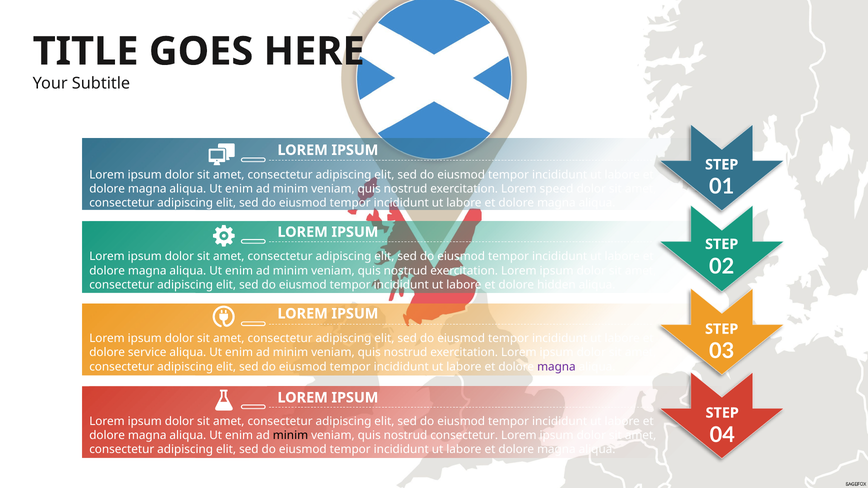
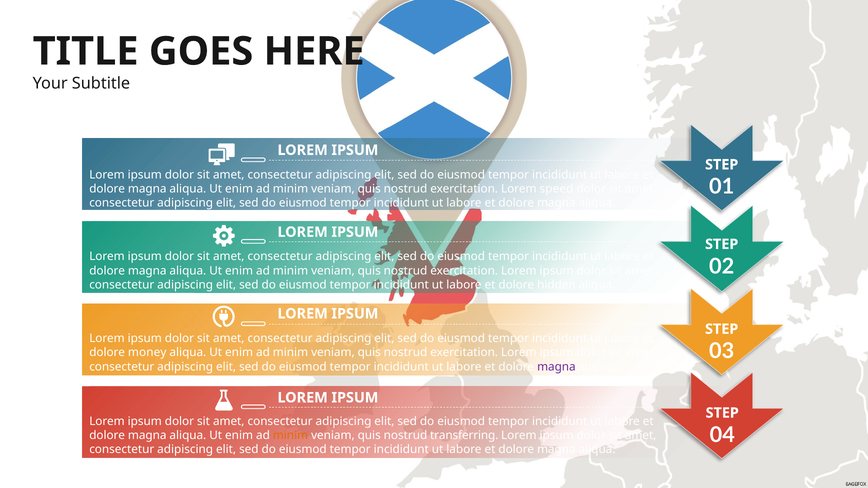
service: service -> money
minim at (291, 436) colour: black -> orange
nostrud consectetur: consectetur -> transferring
